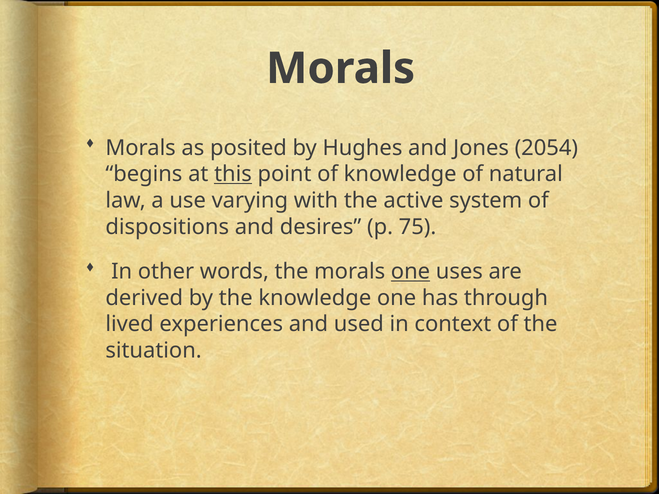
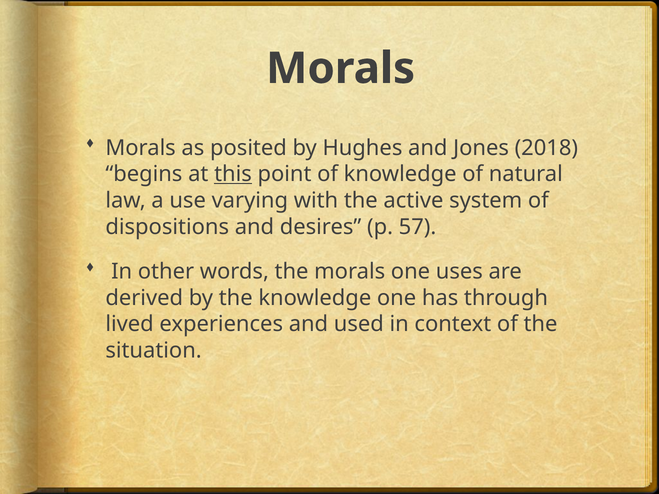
2054: 2054 -> 2018
75: 75 -> 57
one at (411, 272) underline: present -> none
